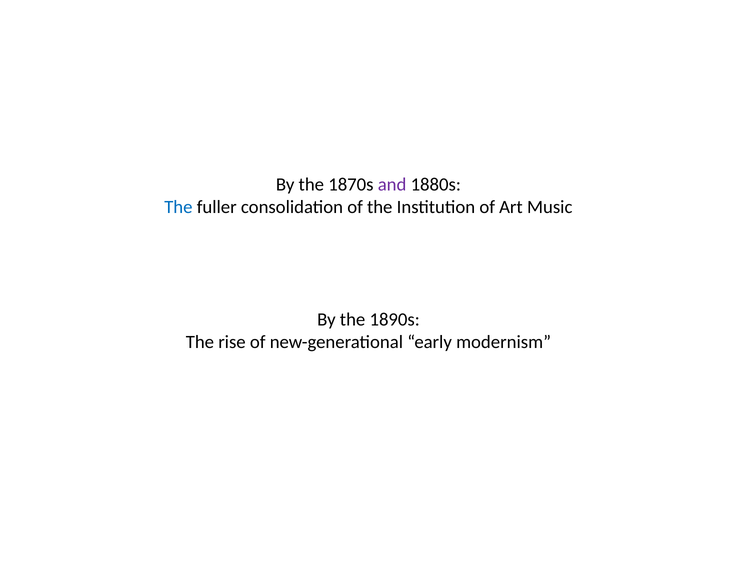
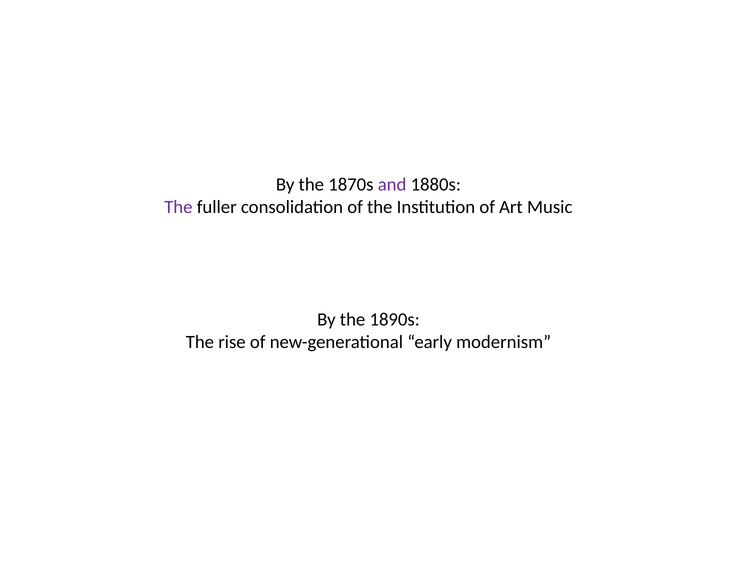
The at (178, 207) colour: blue -> purple
